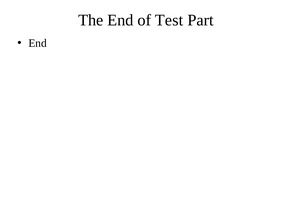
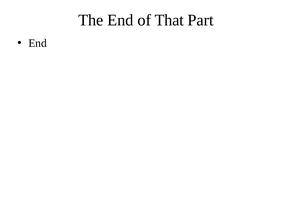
Test: Test -> That
